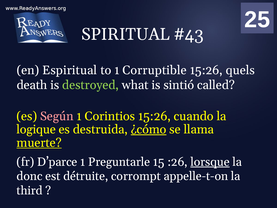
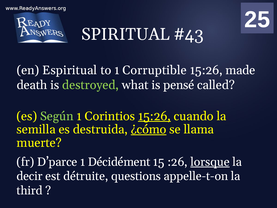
quels: quels -> made
sintió: sintió -> pensé
Según colour: pink -> light green
15:26 at (154, 116) underline: none -> present
logique: logique -> semilla
muerte underline: present -> none
Preguntarle: Preguntarle -> Décidément
donc: donc -> decir
corrompt: corrompt -> questions
